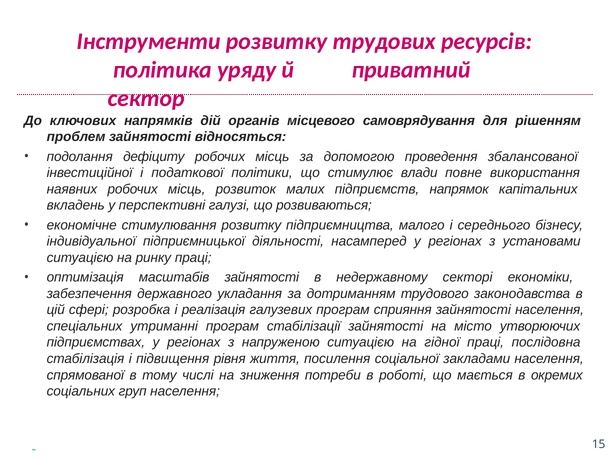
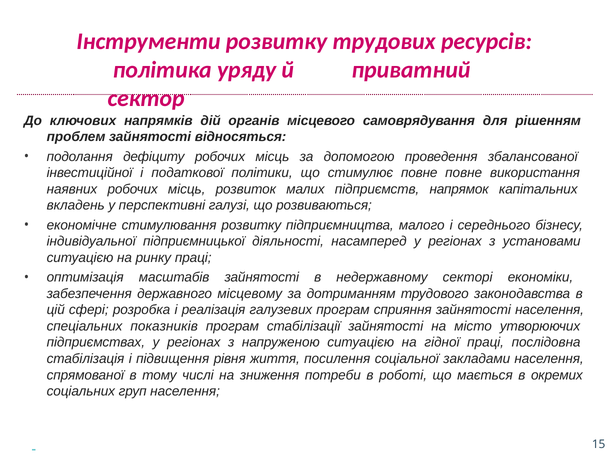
стимулює влади: влади -> повне
укладання: укладання -> місцевому
утриманні: утриманні -> показників
